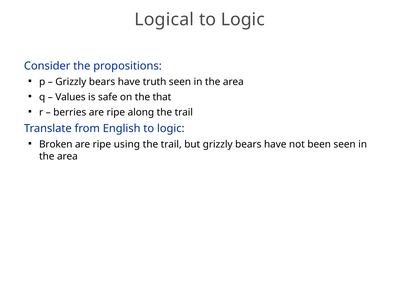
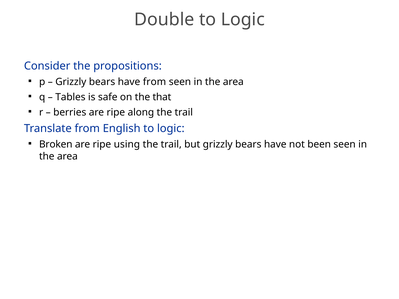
Logical: Logical -> Double
have truth: truth -> from
Values: Values -> Tables
